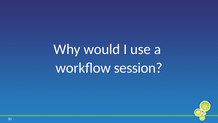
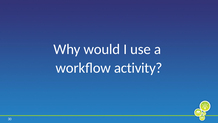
session: session -> activity
